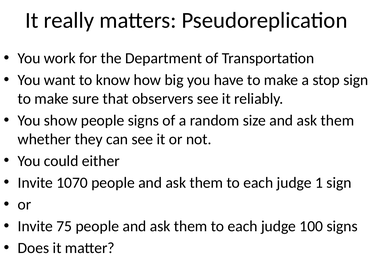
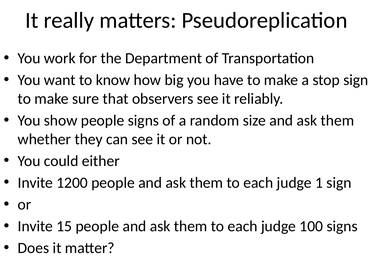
1070: 1070 -> 1200
75: 75 -> 15
